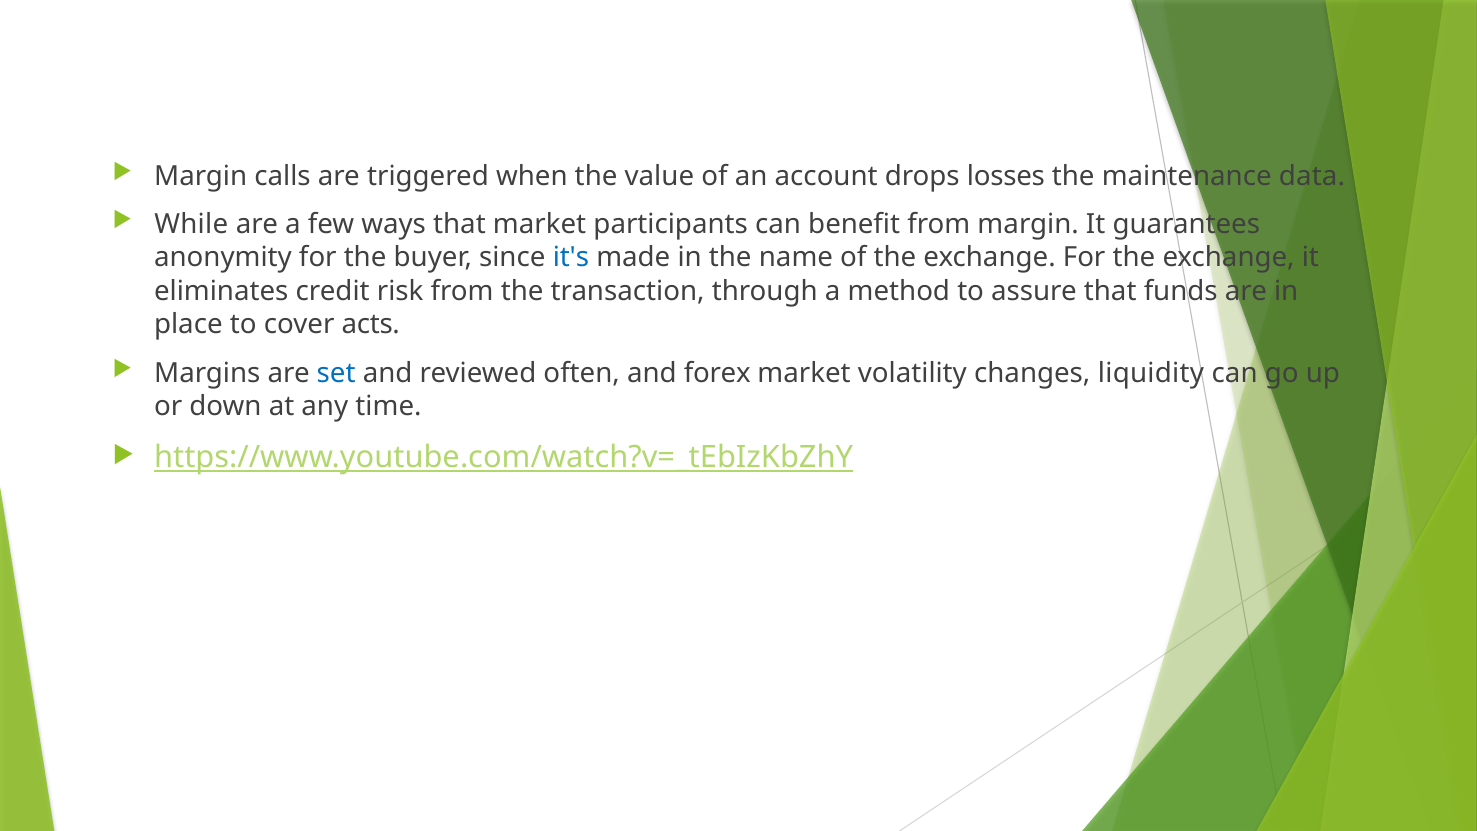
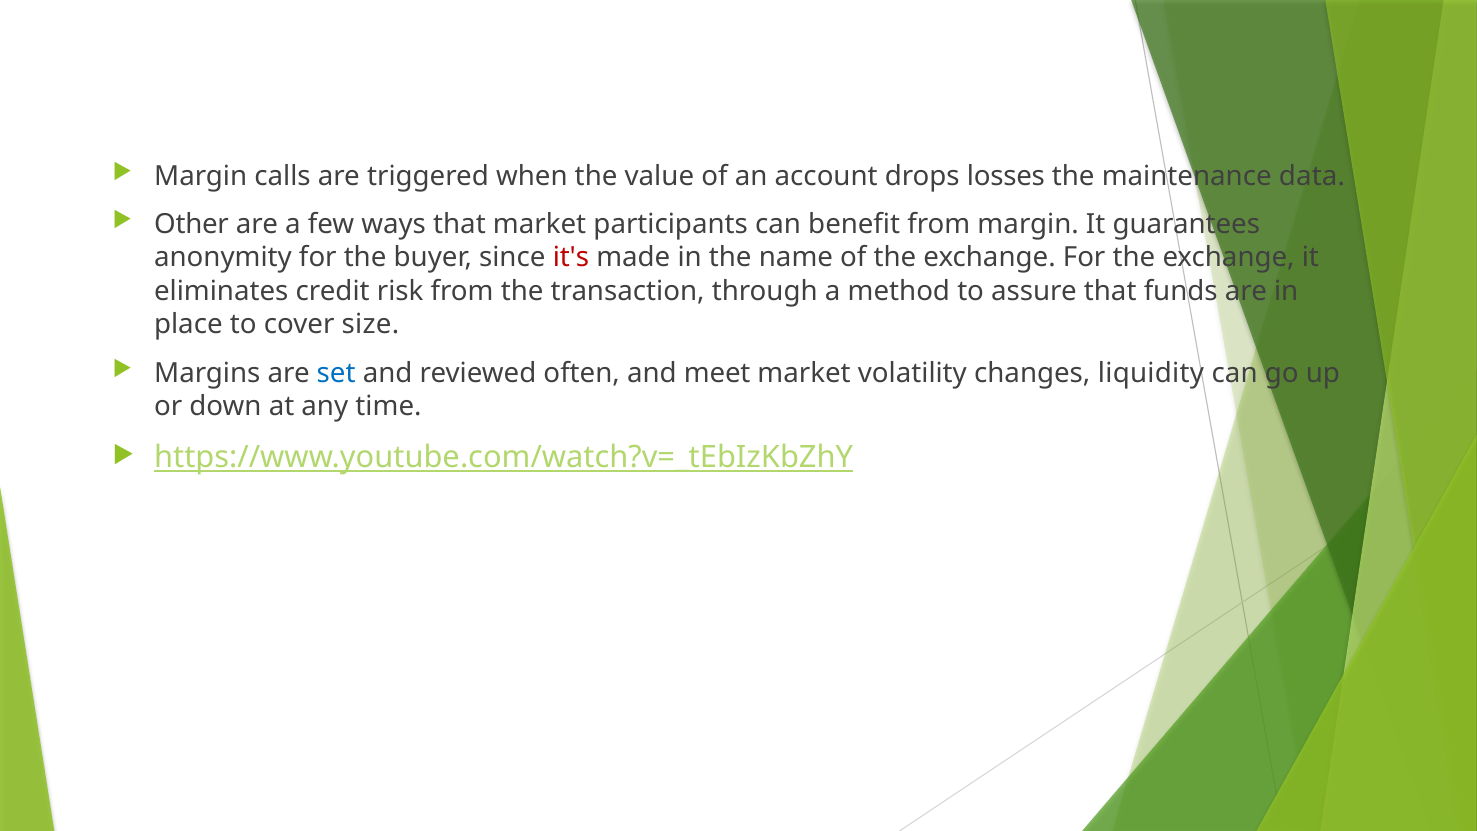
While: While -> Other
it's colour: blue -> red
acts: acts -> size
forex: forex -> meet
